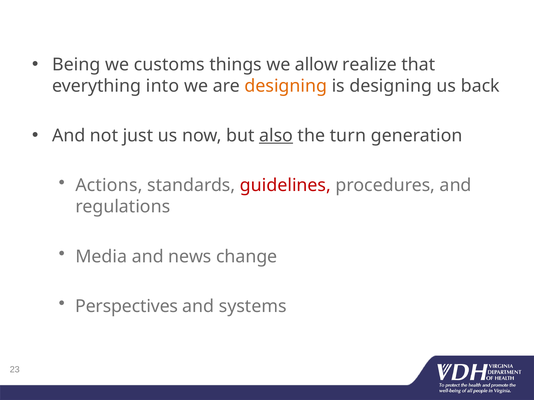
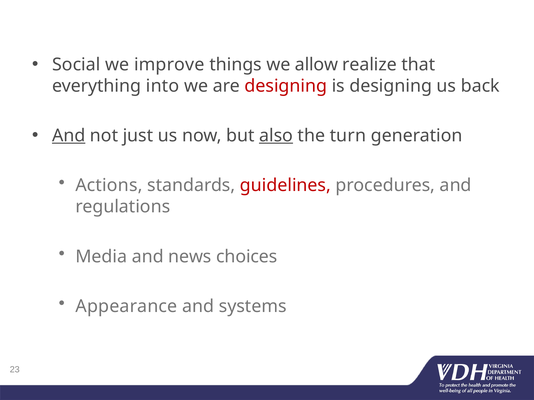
Being: Being -> Social
customs: customs -> improve
designing at (286, 86) colour: orange -> red
And at (69, 136) underline: none -> present
change: change -> choices
Perspectives: Perspectives -> Appearance
